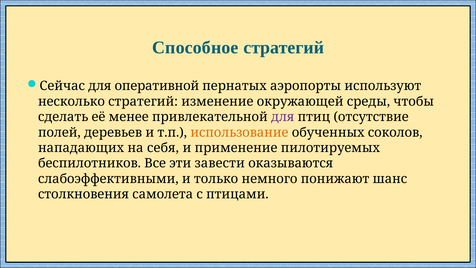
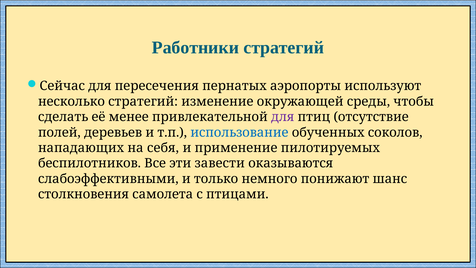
Способное: Способное -> Работники
оперативной: оперативной -> пересечения
использование colour: orange -> blue
